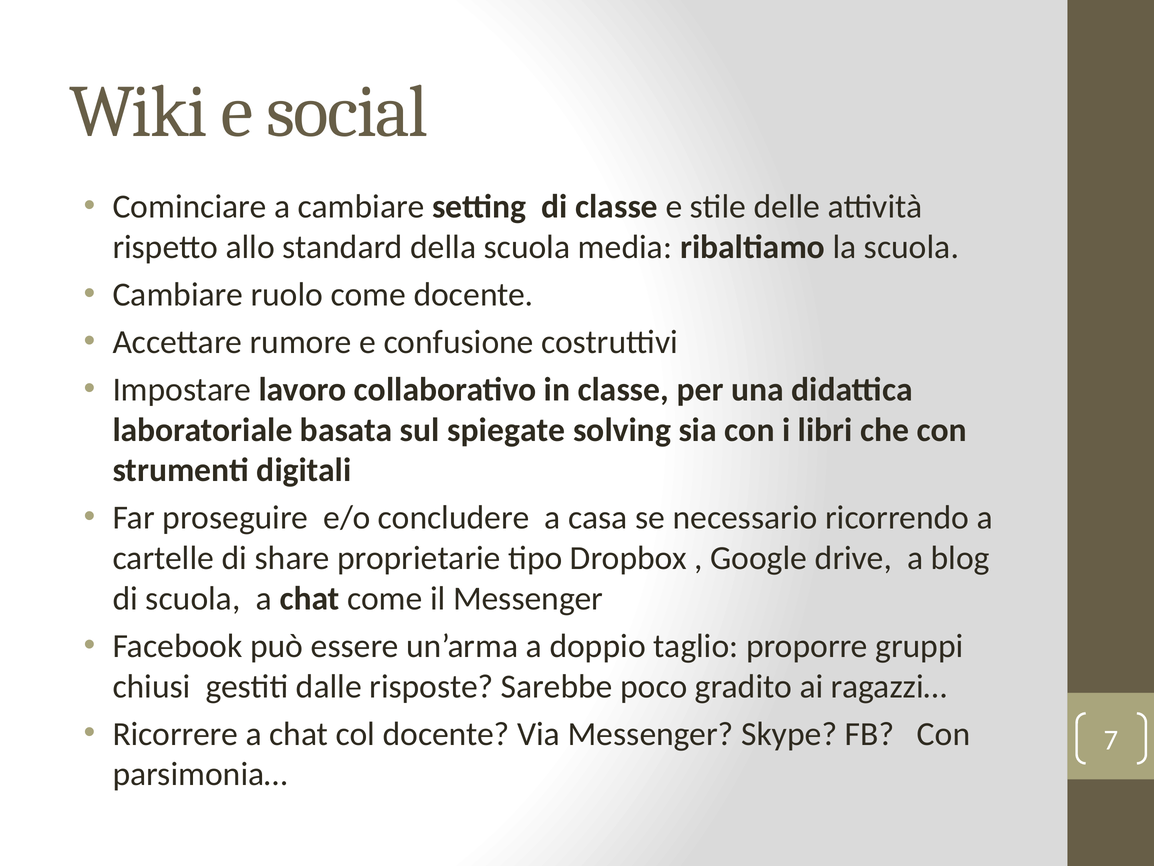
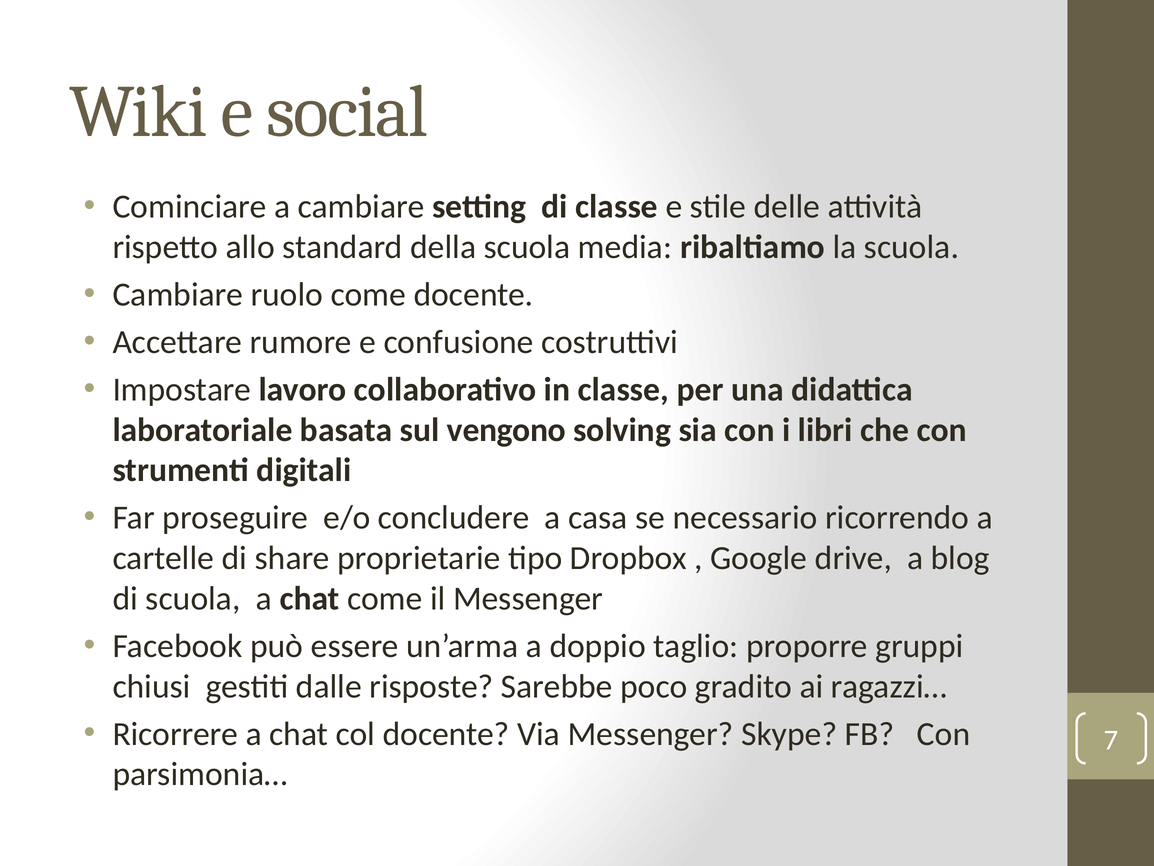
spiegate: spiegate -> vengono
